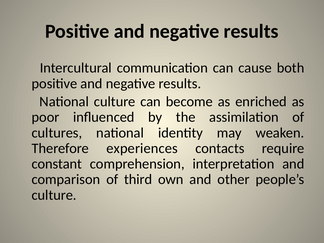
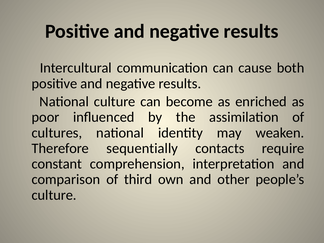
experiences: experiences -> sequentially
